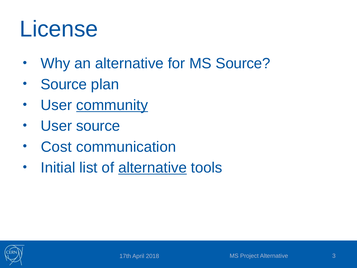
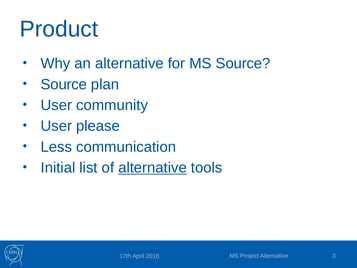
License: License -> Product
community underline: present -> none
User source: source -> please
Cost: Cost -> Less
